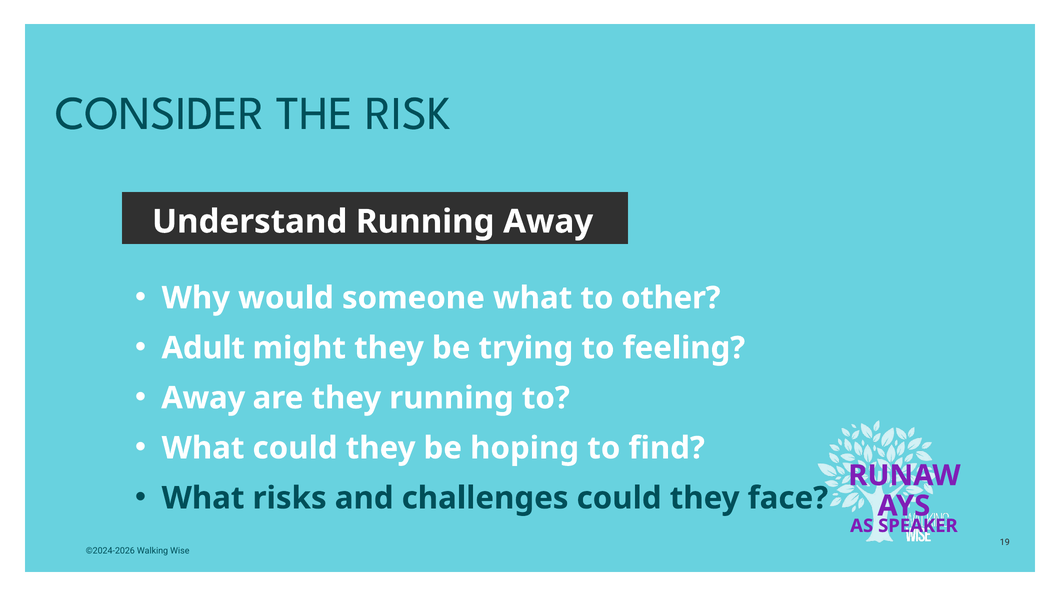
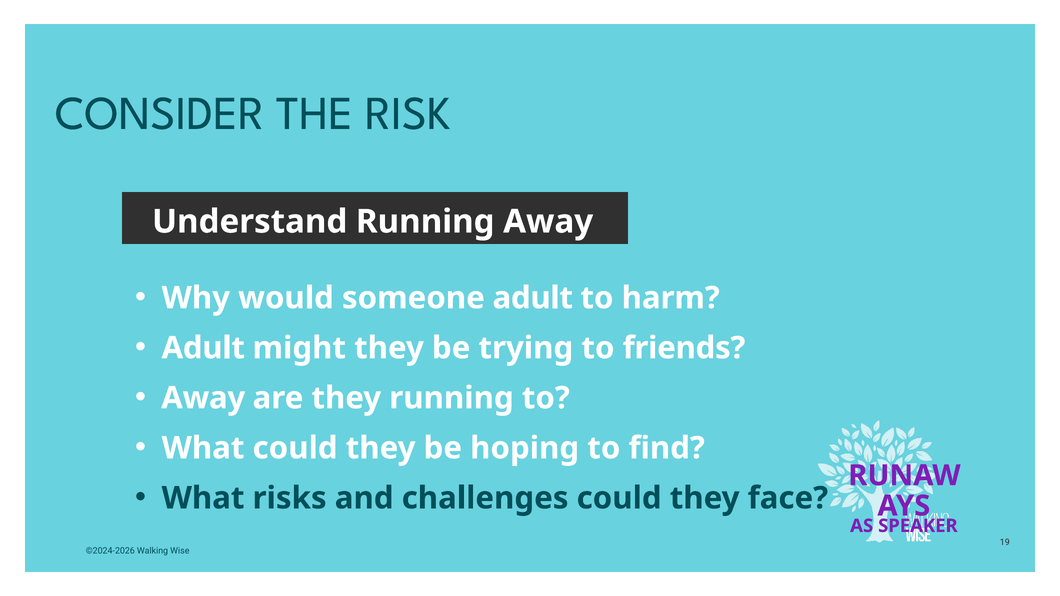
someone what: what -> adult
other: other -> harm
feeling: feeling -> friends
